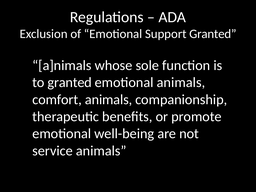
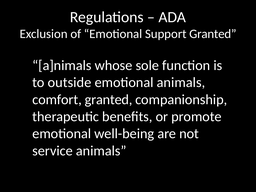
to granted: granted -> outside
comfort animals: animals -> granted
